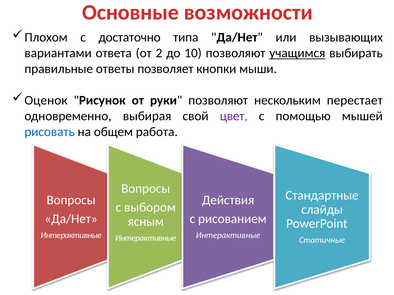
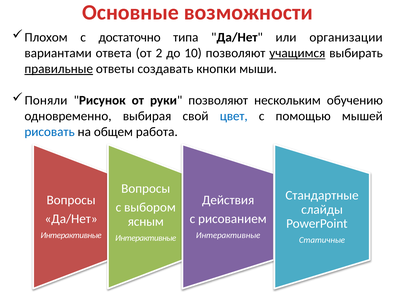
вызывающих: вызывающих -> организации
правильные underline: none -> present
позволяет: позволяет -> создавать
Оценок: Оценок -> Поняли
перестает: перестает -> обучению
цвет colour: purple -> blue
